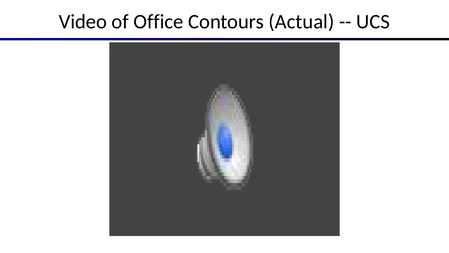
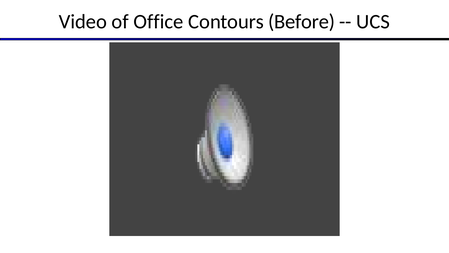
Actual: Actual -> Before
